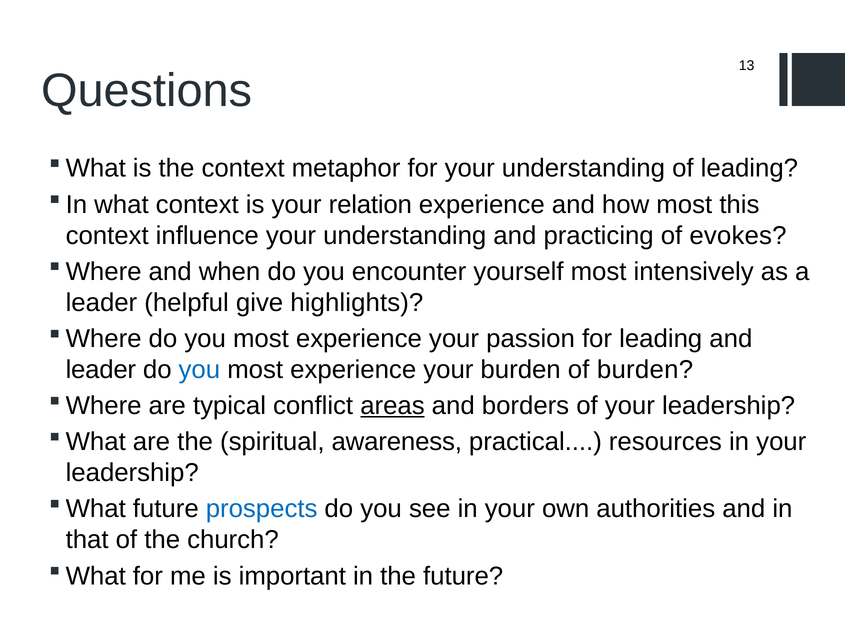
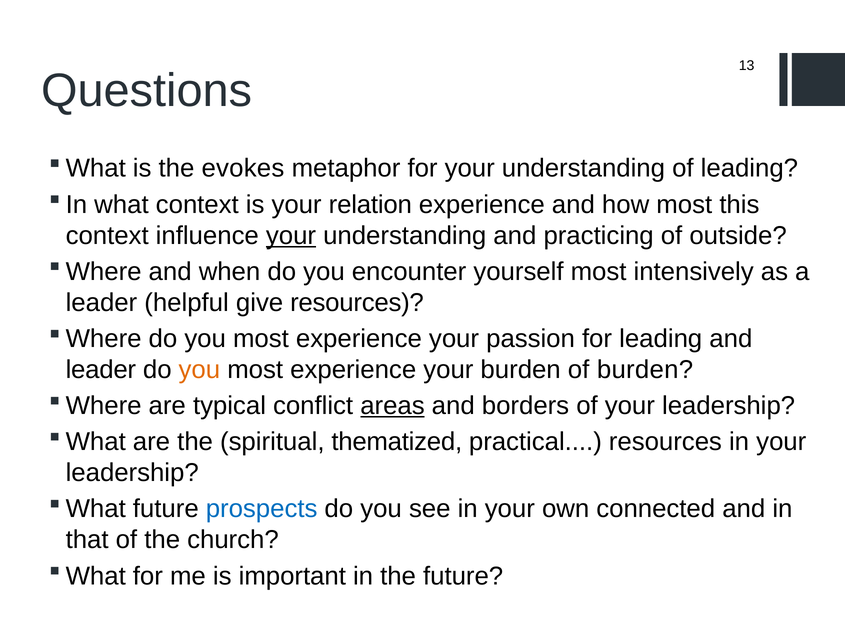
the context: context -> evokes
your at (291, 235) underline: none -> present
evokes: evokes -> outside
give highlights: highlights -> resources
you at (199, 370) colour: blue -> orange
awareness: awareness -> thematized
authorities: authorities -> connected
